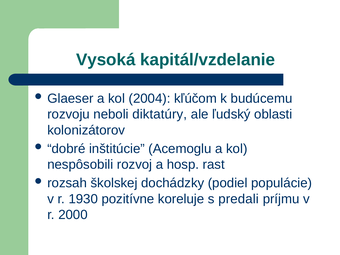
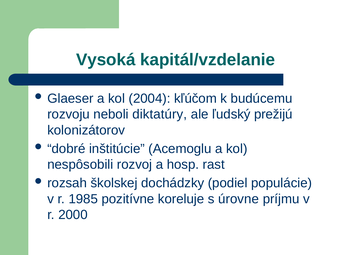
oblasti: oblasti -> prežijú
1930: 1930 -> 1985
predali: predali -> úrovne
